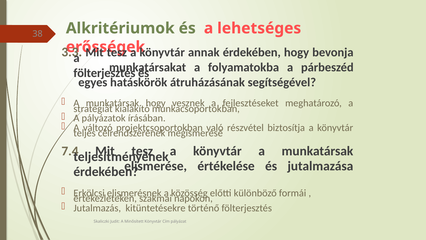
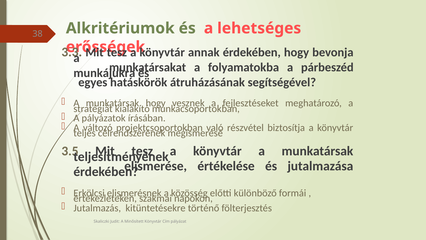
fölterjesztés at (104, 73): fölterjesztés -> munkájukra
7.4: 7.4 -> 3.5
